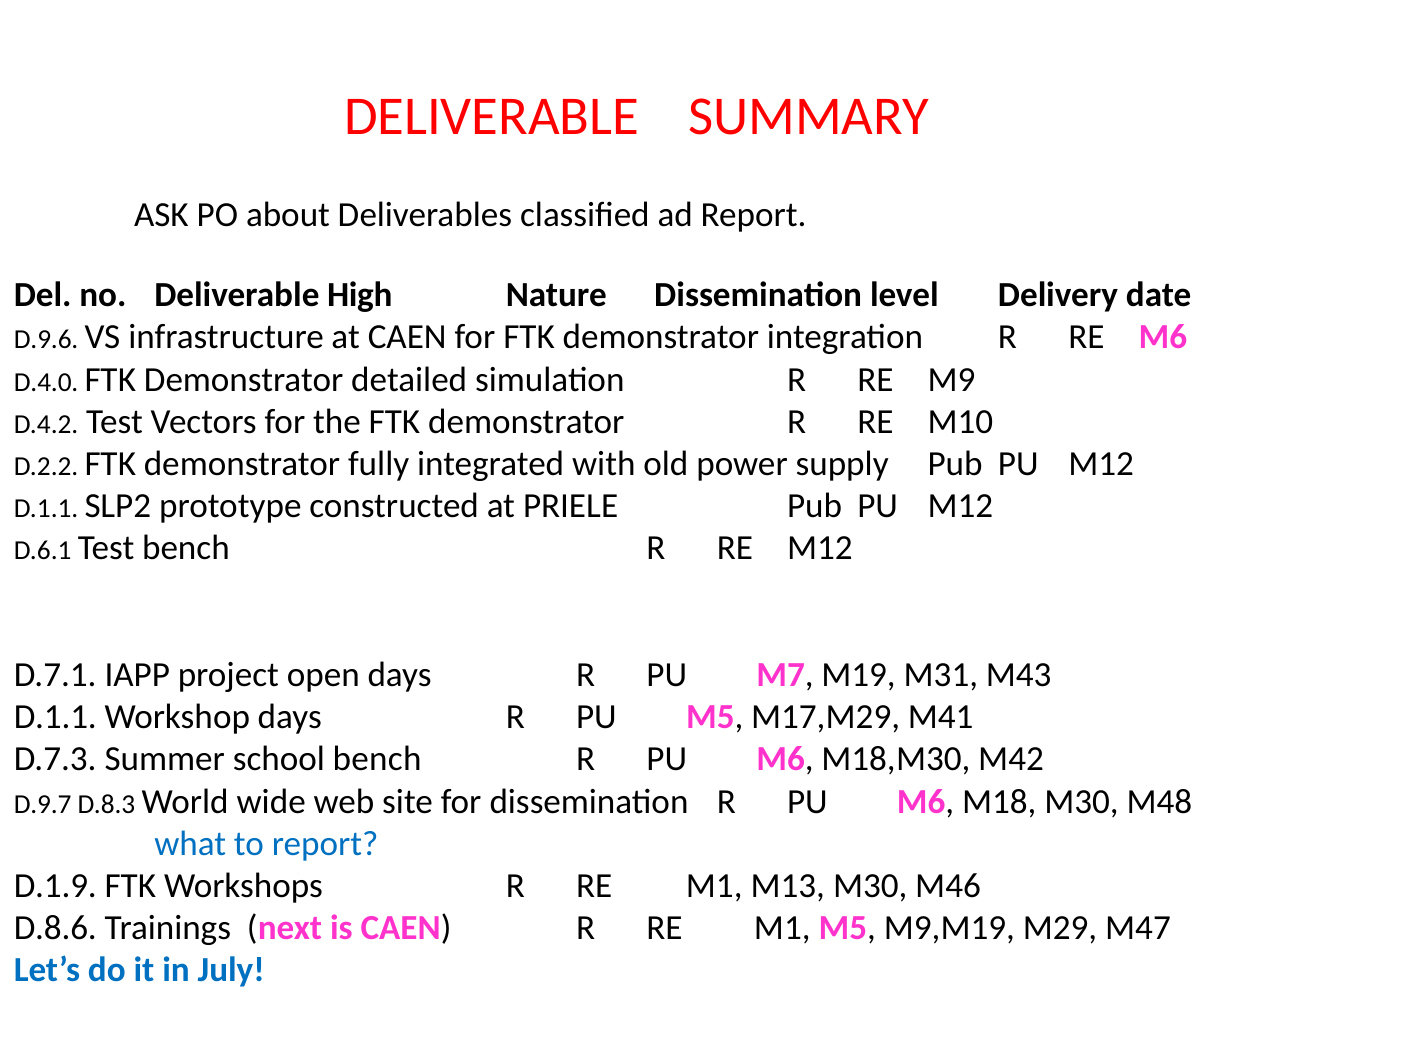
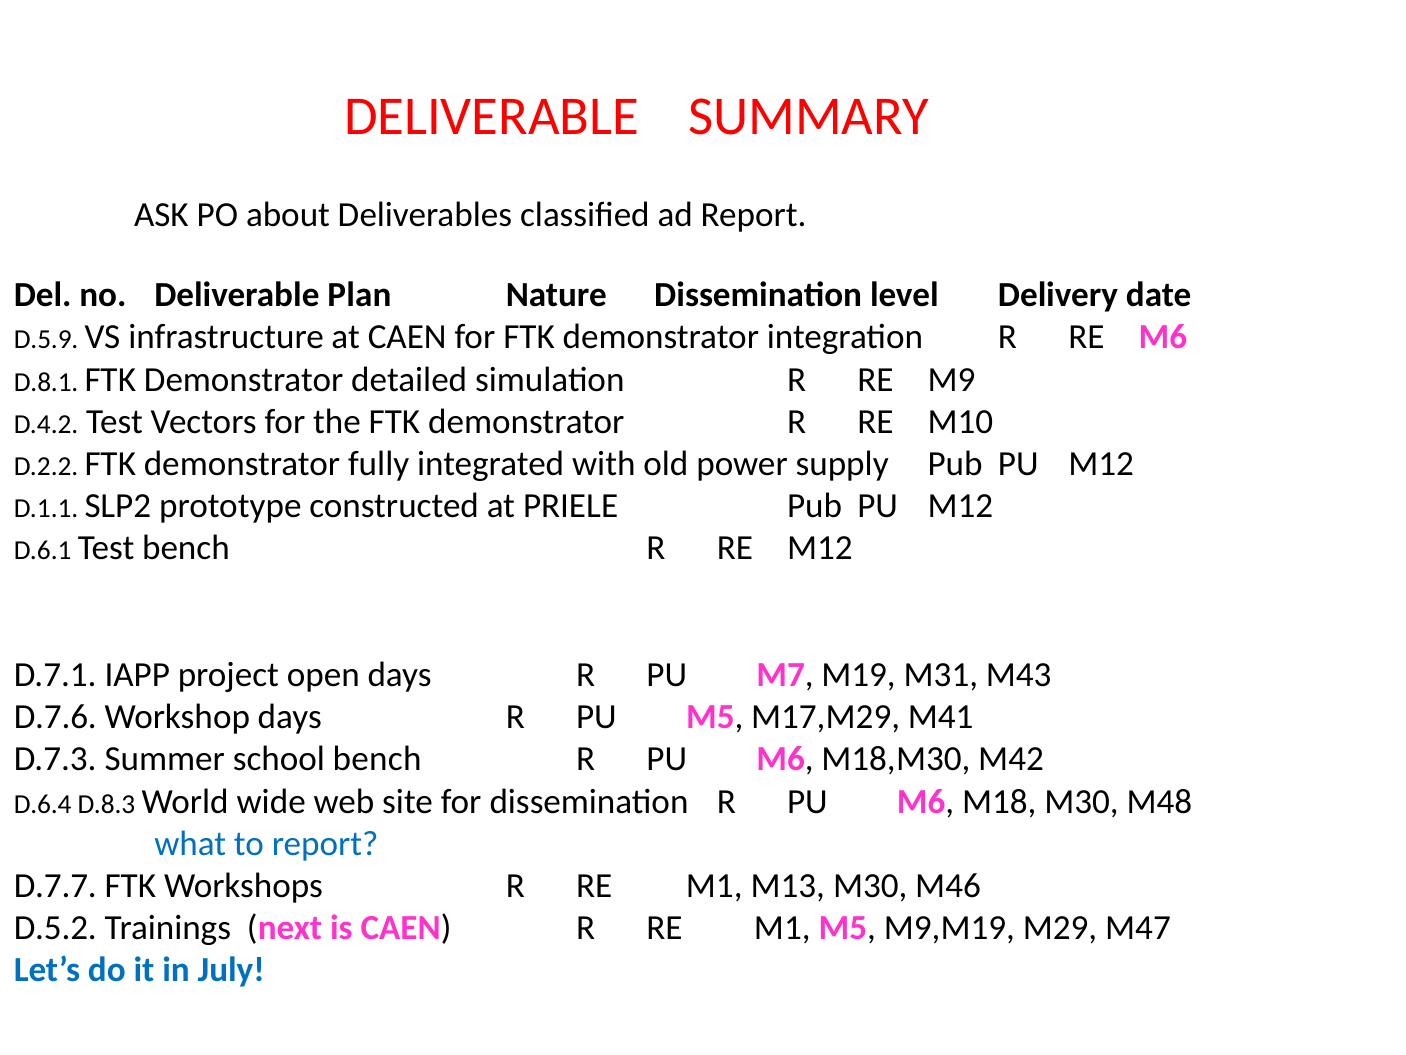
High: High -> Plan
D.9.6: D.9.6 -> D.5.9
D.4.0: D.4.0 -> D.8.1
D.1.1 at (55, 717): D.1.1 -> D.7.6
D.9.7: D.9.7 -> D.6.4
D.1.9: D.1.9 -> D.7.7
D.8.6: D.8.6 -> D.5.2
